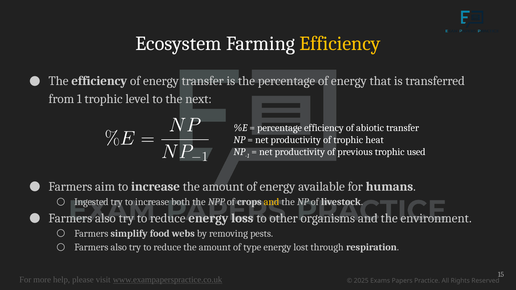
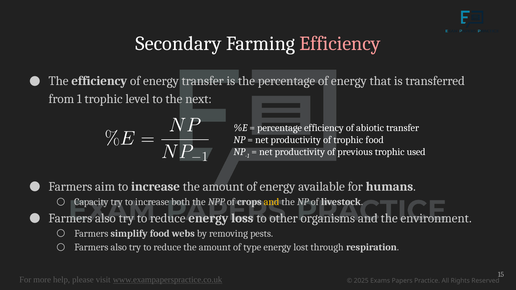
Ecosystem: Ecosystem -> Secondary
Efficiency at (340, 44) colour: yellow -> pink
trophic heat: heat -> food
Ingested: Ingested -> Capacity
